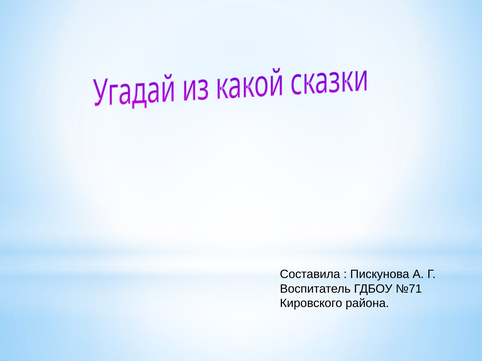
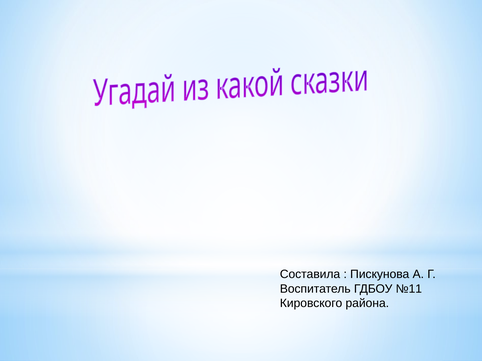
№71: №71 -> №11
